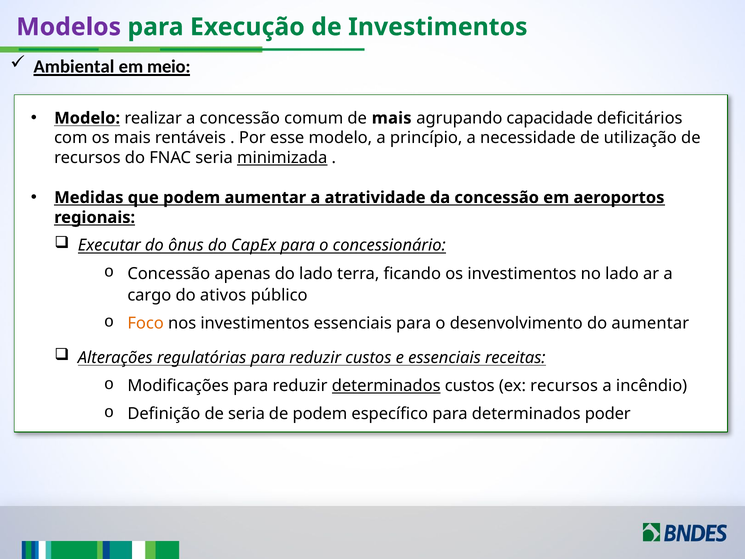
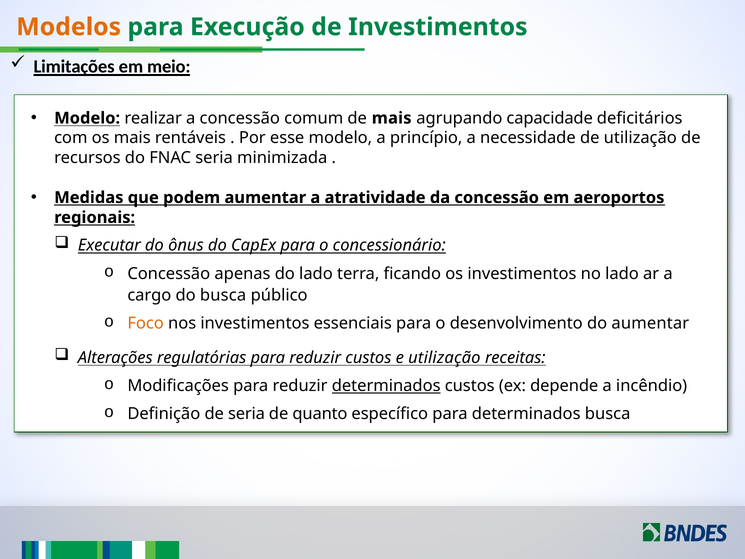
Modelos colour: purple -> orange
Ambiental: Ambiental -> Limitações
minimizada underline: present -> none
do ativos: ativos -> busca
e essenciais: essenciais -> utilização
ex recursos: recursos -> depende
de podem: podem -> quanto
determinados poder: poder -> busca
